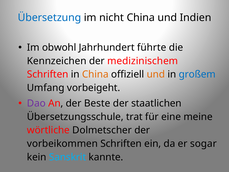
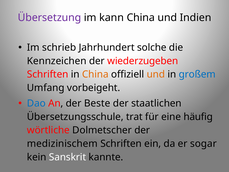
Übersetzung colour: blue -> purple
nicht: nicht -> kann
obwohl: obwohl -> schrieb
führte: führte -> solche
medizinischem: medizinischem -> wiederzugeben
Dao colour: purple -> blue
meine: meine -> häufig
vorbeikommen: vorbeikommen -> medizinischem
Sanskrit colour: light blue -> white
